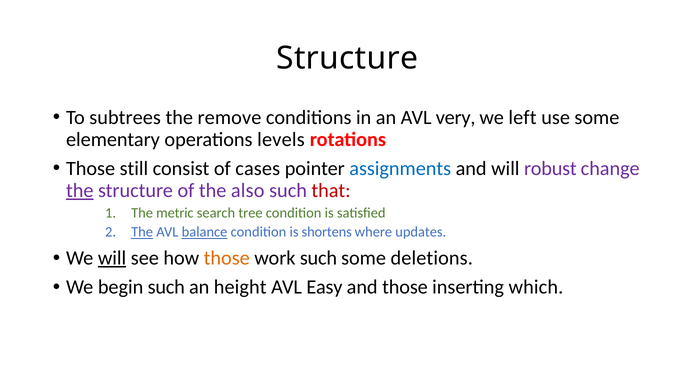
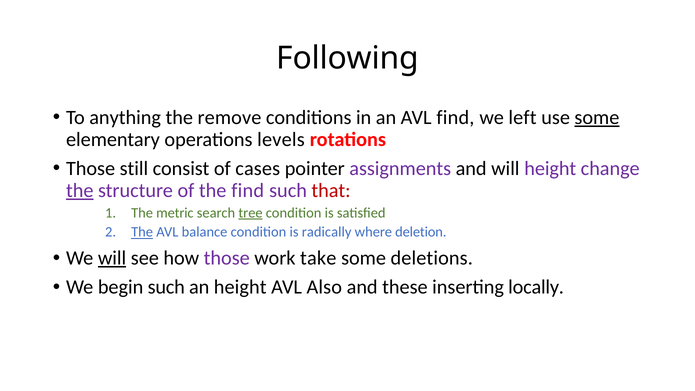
Structure at (347, 58): Structure -> Following
subtrees: subtrees -> anything
AVL very: very -> find
some at (597, 118) underline: none -> present
assignments colour: blue -> purple
will robust: robust -> height
the also: also -> find
tree underline: none -> present
balance underline: present -> none
shortens: shortens -> radically
updates: updates -> deletion
those at (227, 258) colour: orange -> purple
work such: such -> take
Easy: Easy -> Also
and those: those -> these
which: which -> locally
